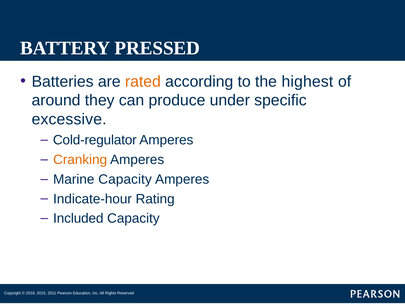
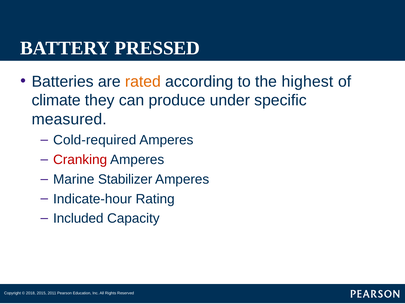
around: around -> climate
excessive: excessive -> measured
Cold-regulator: Cold-regulator -> Cold-required
Cranking colour: orange -> red
Marine Capacity: Capacity -> Stabilizer
